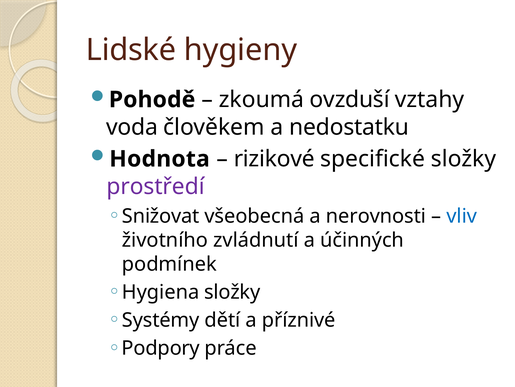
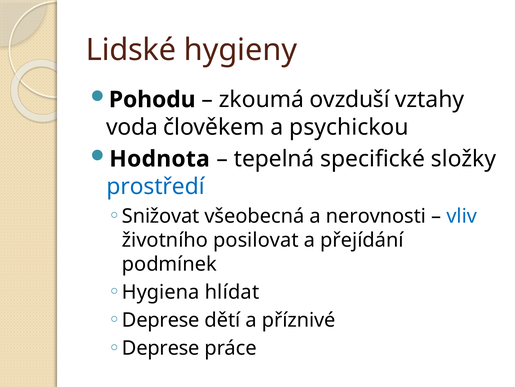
Pohodě: Pohodě -> Pohodu
nedostatku: nedostatku -> psychickou
rizikové: rizikové -> tepelná
prostředí colour: purple -> blue
zvládnutí: zvládnutí -> posilovat
účinných: účinných -> přejídání
Hygiena složky: složky -> hlídat
Systémy at (161, 320): Systémy -> Deprese
Podpory at (161, 348): Podpory -> Deprese
